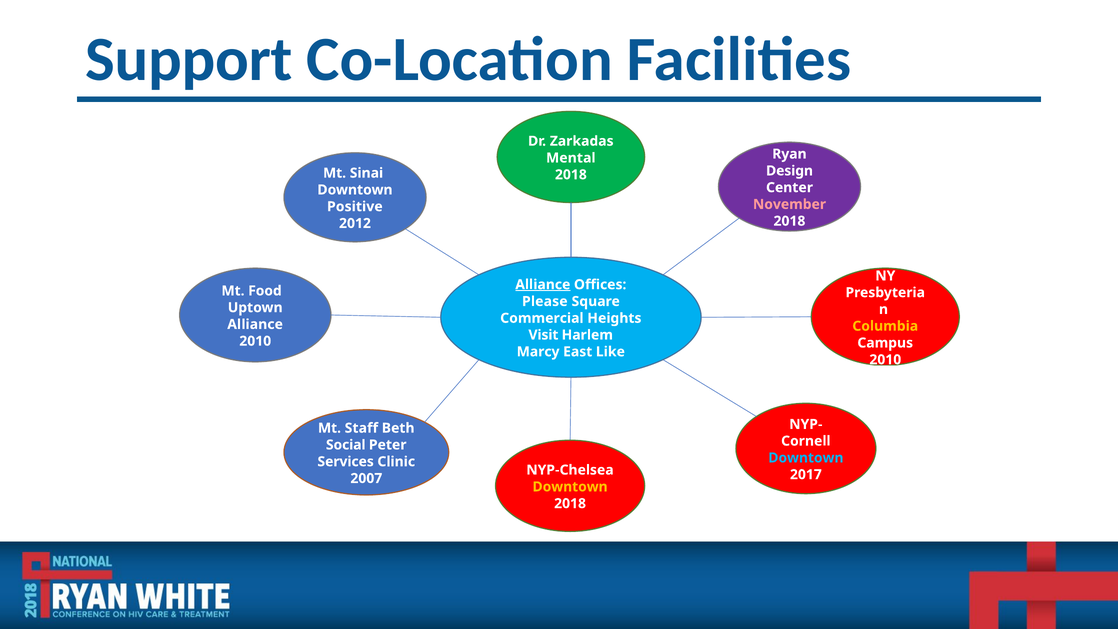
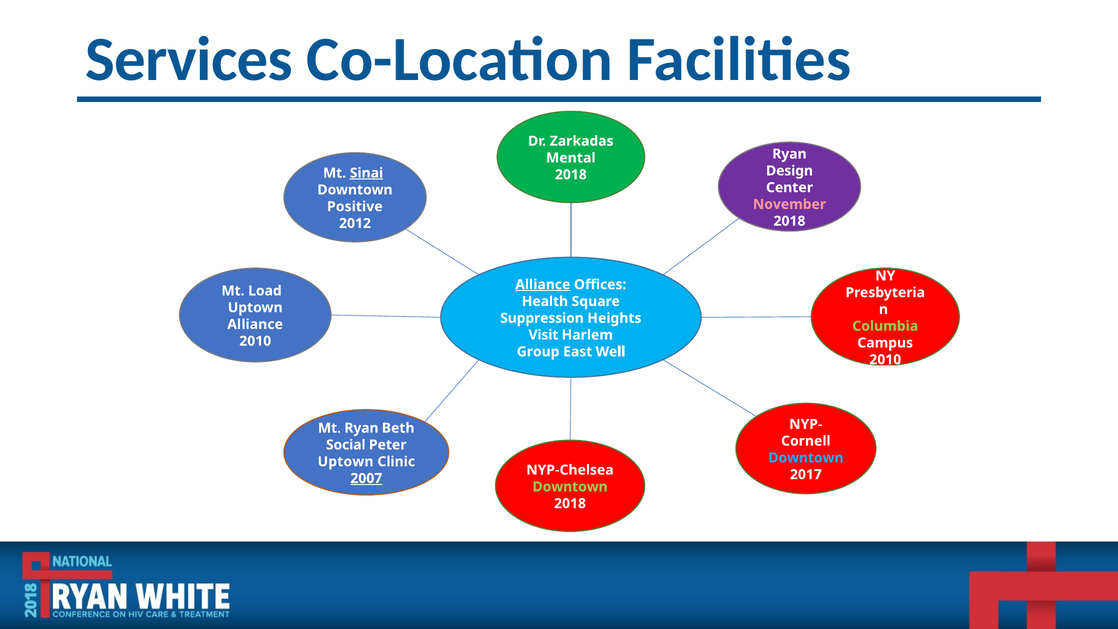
Support: Support -> Services
Sinai underline: none -> present
Food: Food -> Load
Please: Please -> Health
Commercial: Commercial -> Suppression
Columbia colour: yellow -> light green
Marcy: Marcy -> Group
Like: Like -> Well
Mt Staff: Staff -> Ryan
Services at (346, 462): Services -> Uptown
2007 underline: none -> present
Downtown at (570, 487) colour: yellow -> light green
